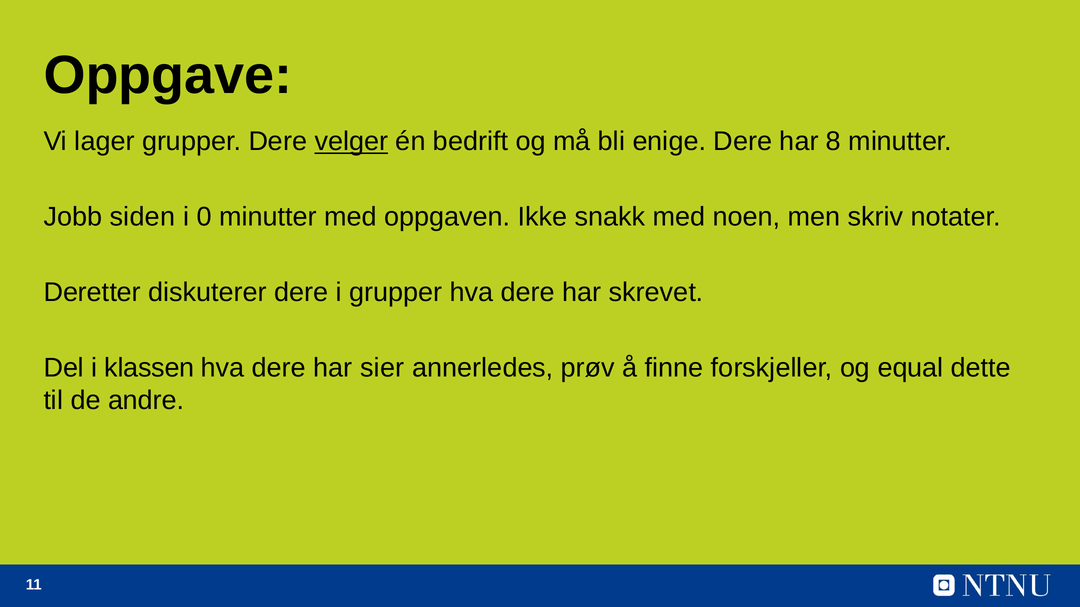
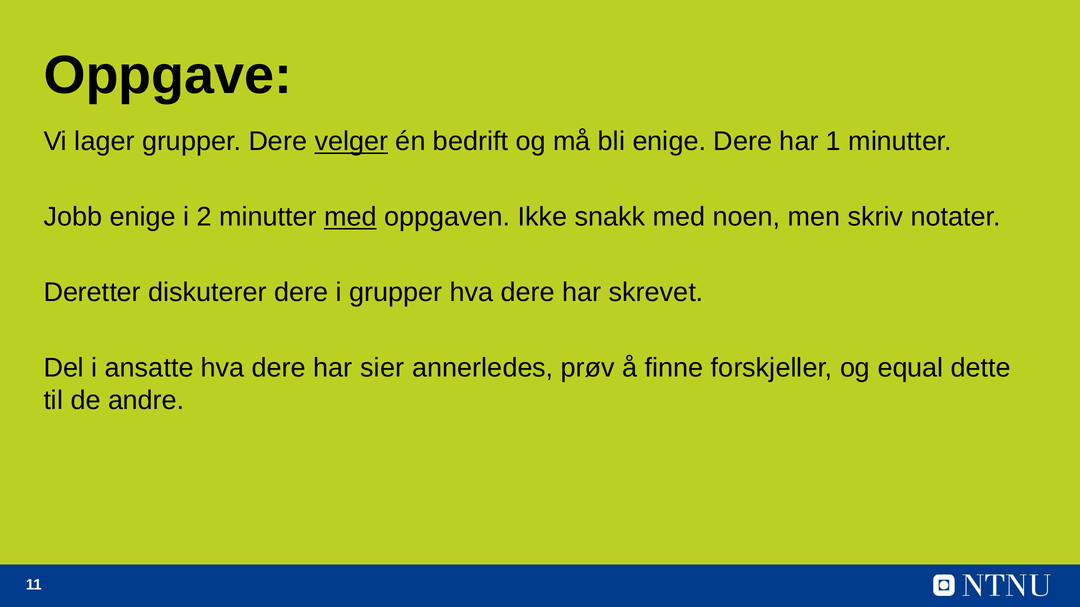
8: 8 -> 1
Jobb siden: siden -> enige
0: 0 -> 2
med at (350, 217) underline: none -> present
klassen: klassen -> ansatte
